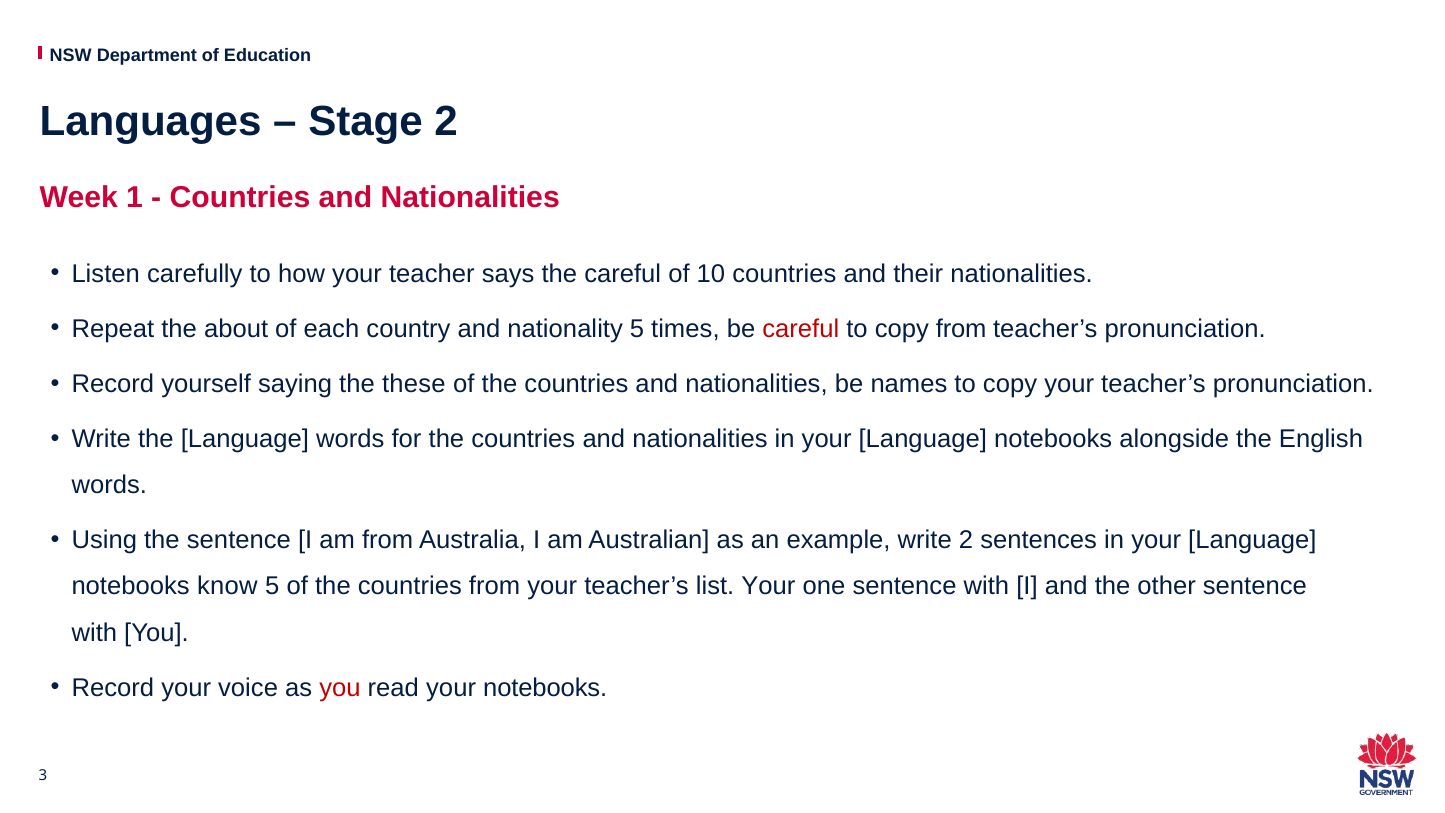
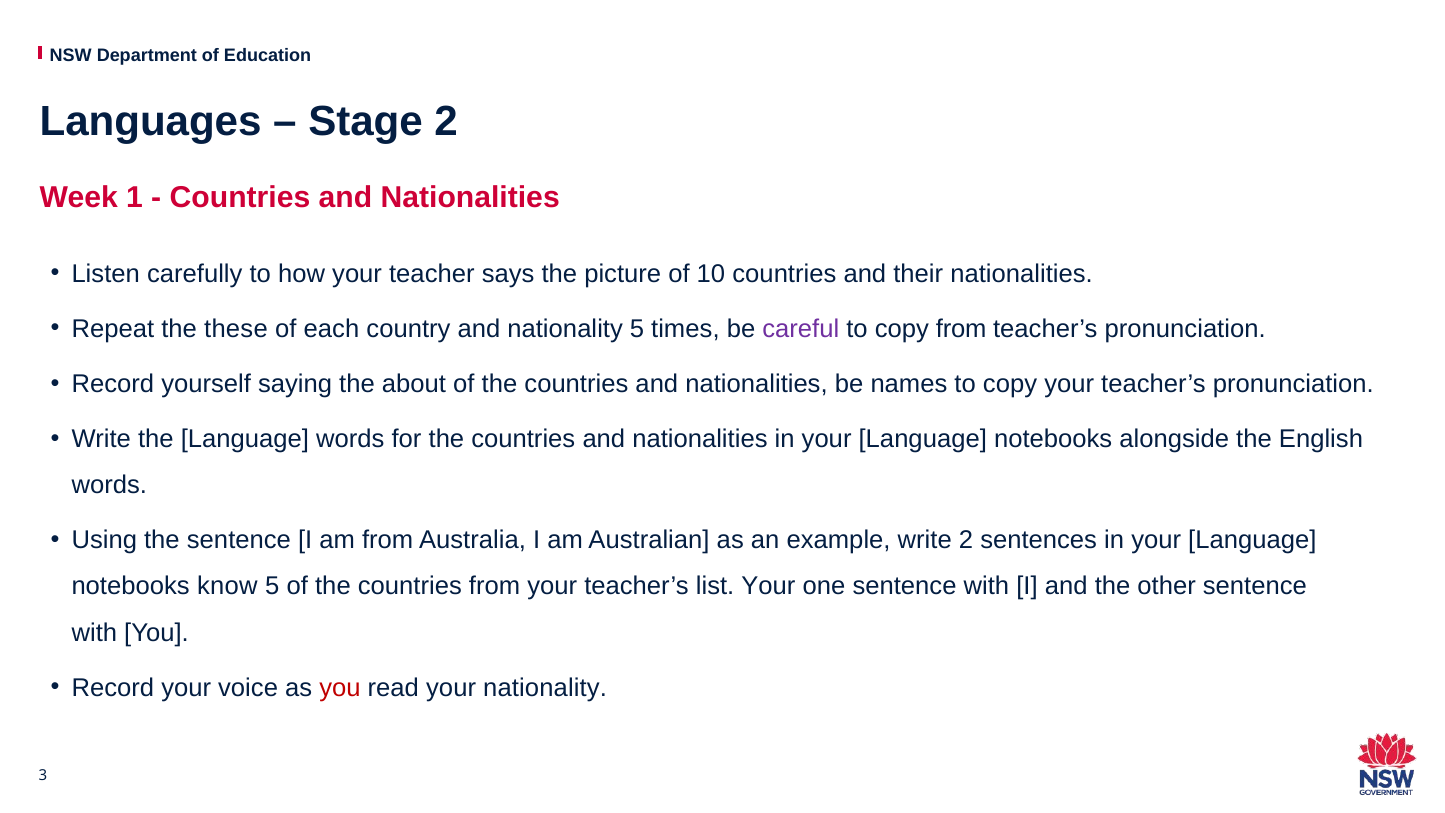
the careful: careful -> picture
about: about -> these
careful at (801, 329) colour: red -> purple
these: these -> about
your notebooks: notebooks -> nationality
